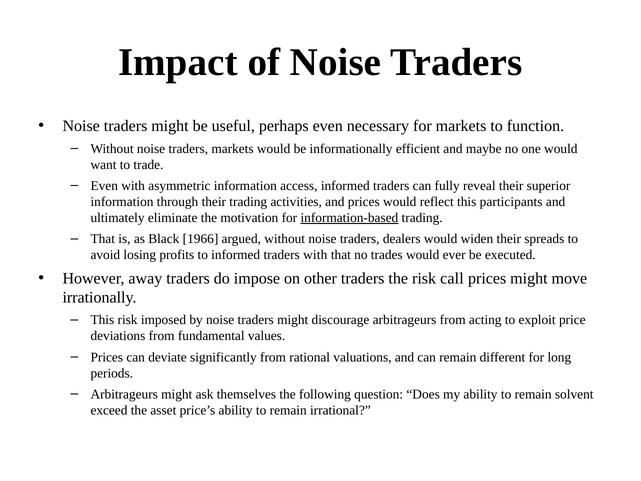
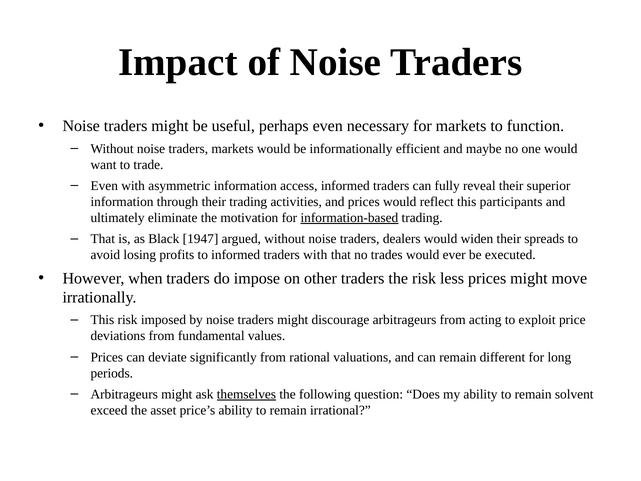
1966: 1966 -> 1947
away: away -> when
call: call -> less
themselves underline: none -> present
